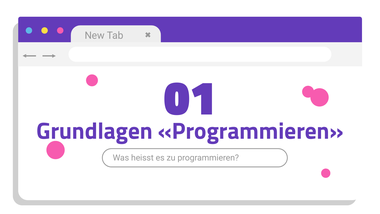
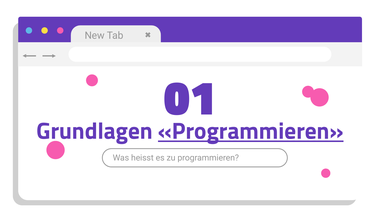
Programmieren at (251, 131) underline: none -> present
